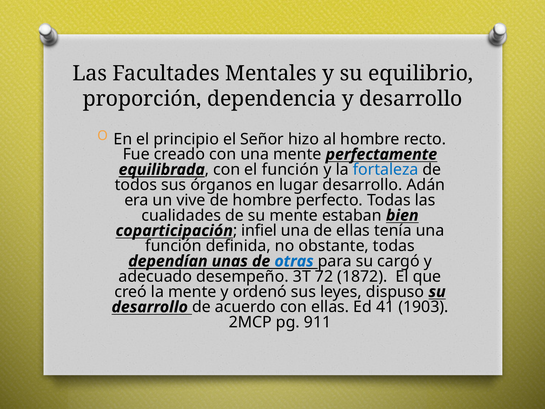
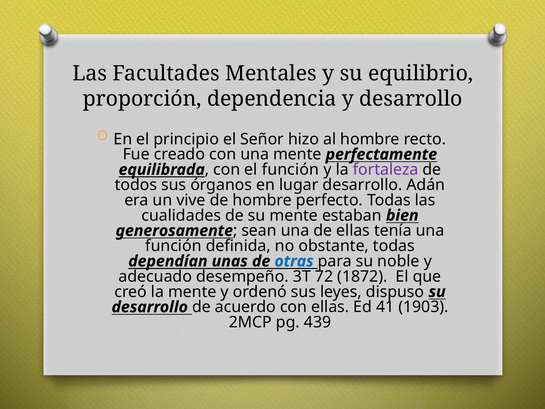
fortaleza colour: blue -> purple
coparticipación: coparticipación -> generosamente
infiel: infiel -> sean
cargó: cargó -> noble
911: 911 -> 439
